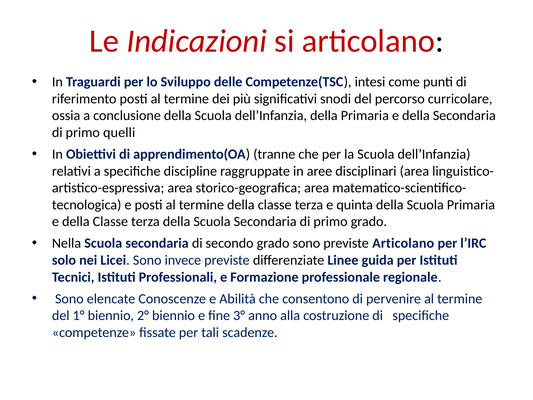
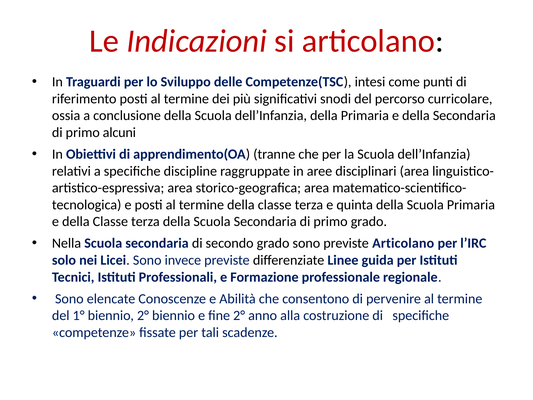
quelli: quelli -> alcuni
fine 3°: 3° -> 2°
